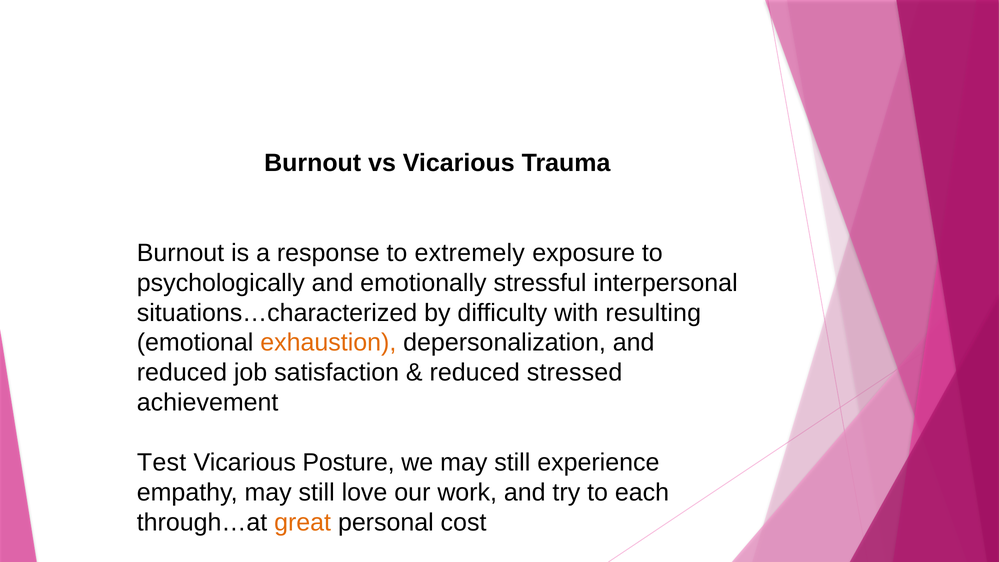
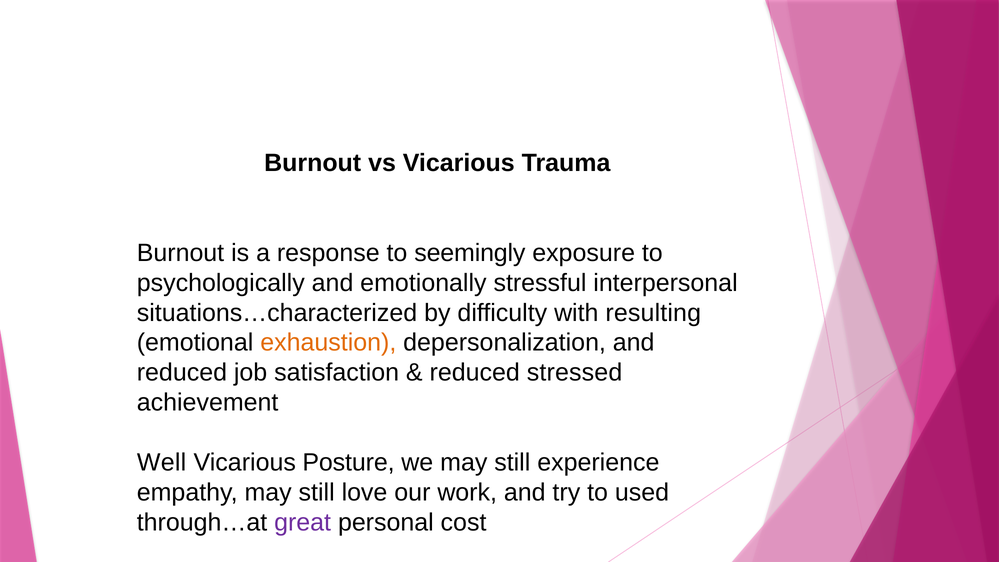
extremely: extremely -> seemingly
Test: Test -> Well
each: each -> used
great colour: orange -> purple
